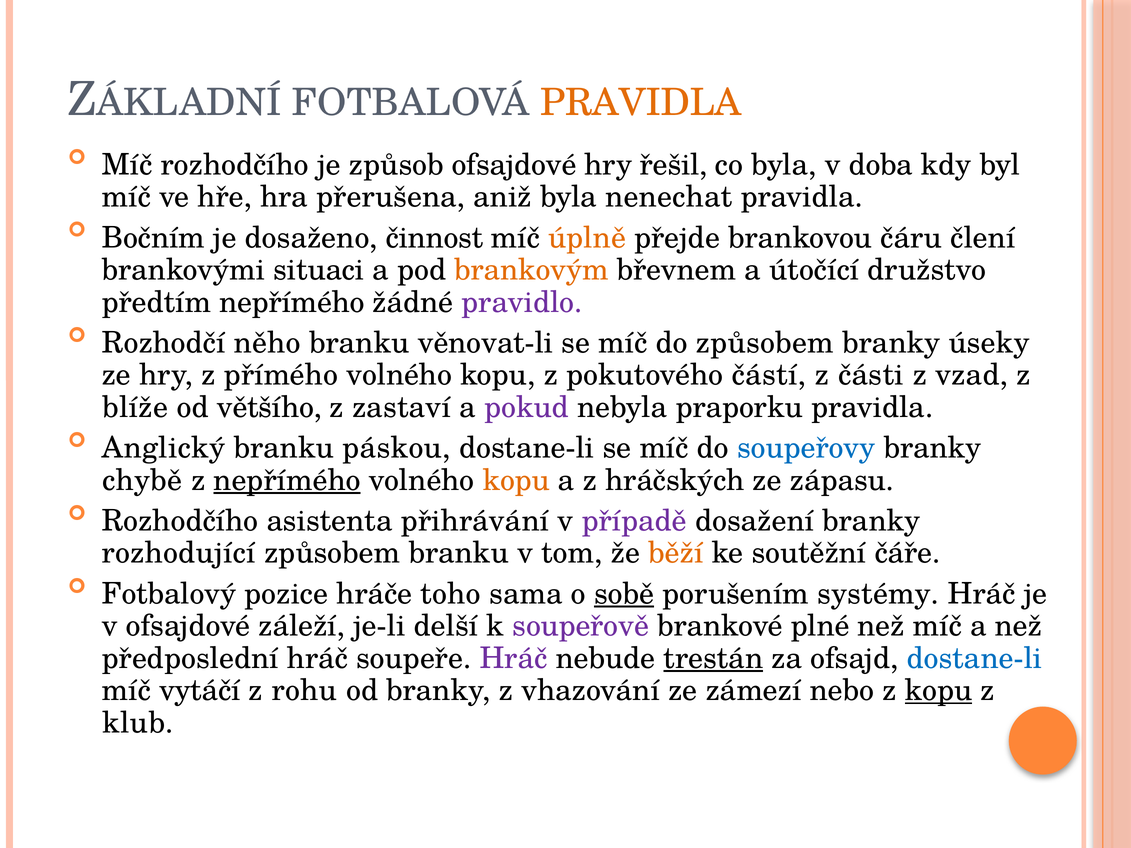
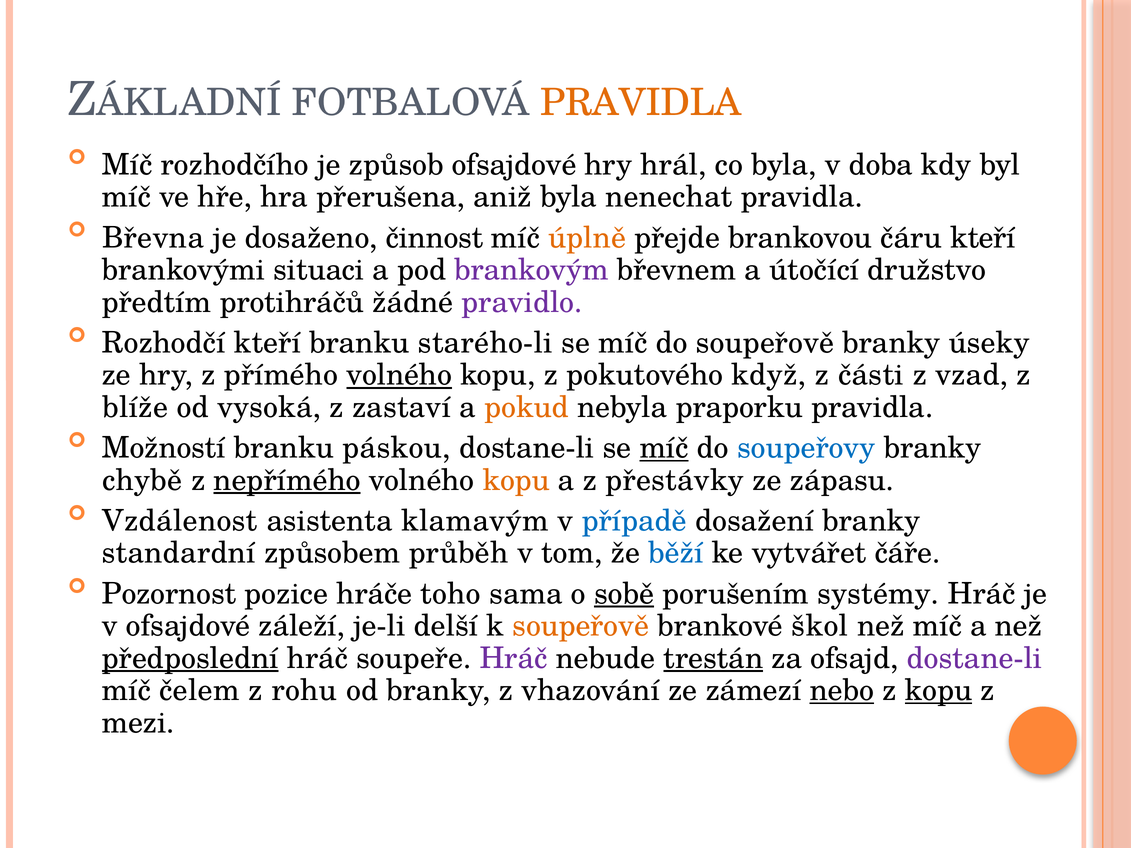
řešil: řešil -> hrál
Bočním: Bočním -> Břevna
čáru člení: člení -> kteří
brankovým colour: orange -> purple
předtím nepřímého: nepřímého -> protihráčů
Rozhodčí něho: něho -> kteří
věnovat-li: věnovat-li -> starého-li
do způsobem: způsobem -> soupeřově
volného at (399, 375) underline: none -> present
částí: částí -> když
většího: většího -> vysoká
pokud colour: purple -> orange
Anglický: Anglický -> Možností
míč at (664, 448) underline: none -> present
hráčských: hráčských -> přestávky
Rozhodčího at (180, 521): Rozhodčího -> Vzdálenost
přihrávání: přihrávání -> klamavým
případě colour: purple -> blue
rozhodující: rozhodující -> standardní
způsobem branku: branku -> průběh
běží colour: orange -> blue
soutěžní: soutěžní -> vytvářet
Fotbalový: Fotbalový -> Pozornost
soupeřově at (581, 626) colour: purple -> orange
plné: plné -> škol
předposlední underline: none -> present
dostane-li at (974, 658) colour: blue -> purple
vytáčí: vytáčí -> čelem
nebo underline: none -> present
klub: klub -> mezi
